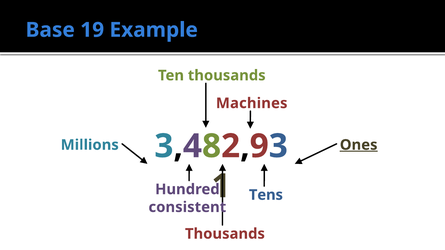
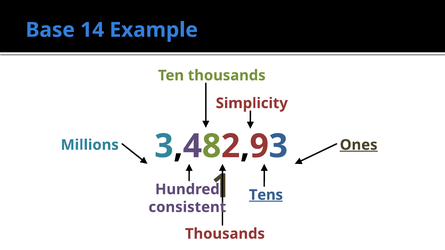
19: 19 -> 14
Machines: Machines -> Simplicity
Tens underline: none -> present
